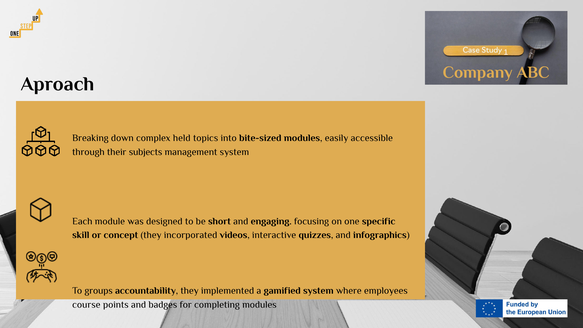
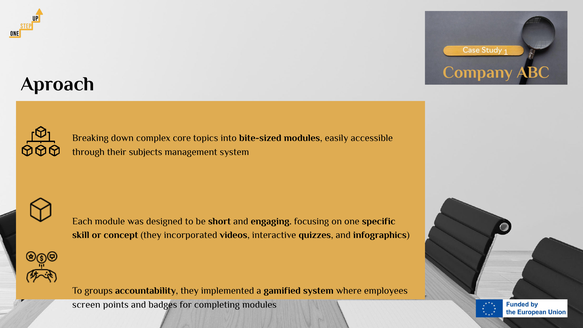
held: held -> core
course: course -> screen
